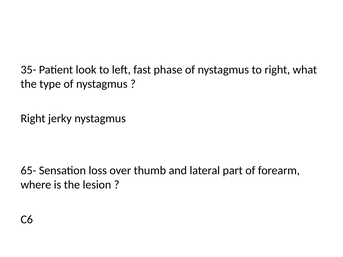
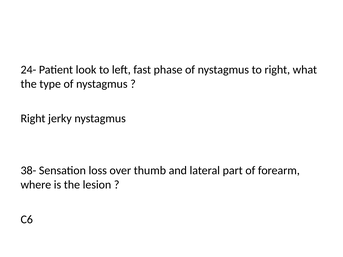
35-: 35- -> 24-
65-: 65- -> 38-
